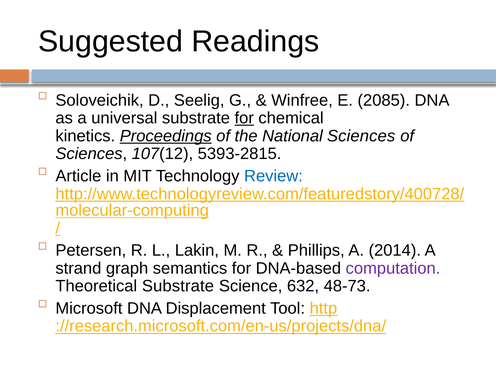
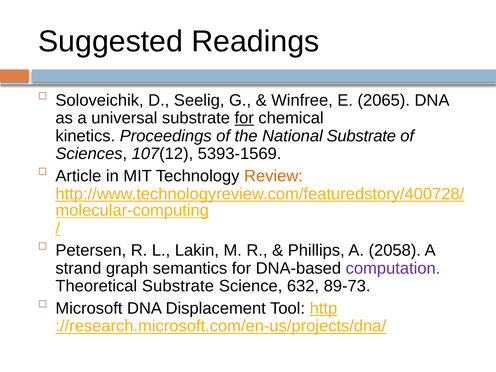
2085: 2085 -> 2065
Proceedings underline: present -> none
National Sciences: Sciences -> Substrate
5393-2815: 5393-2815 -> 5393-1569
Review colour: blue -> orange
2014: 2014 -> 2058
48-73: 48-73 -> 89-73
